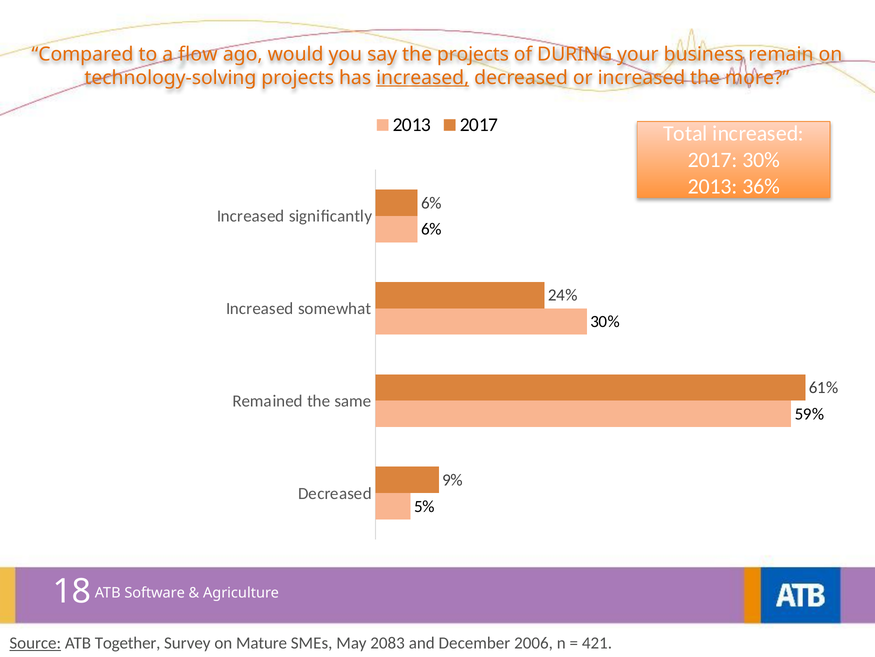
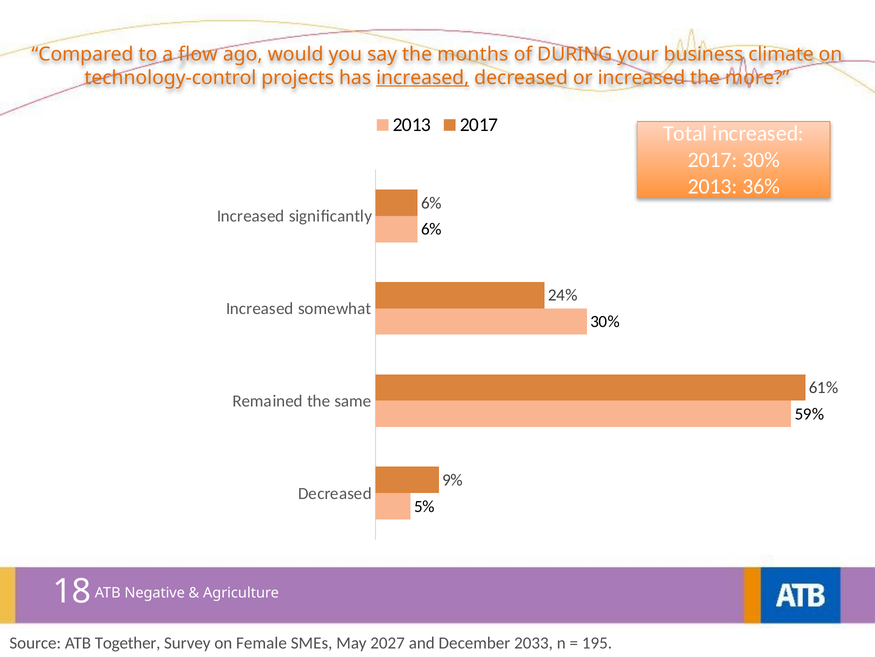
the projects: projects -> months
remain: remain -> climate
technology-solving: technology-solving -> technology-control
Software: Software -> Negative
Source underline: present -> none
Mature: Mature -> Female
2083: 2083 -> 2027
2006: 2006 -> 2033
421: 421 -> 195
